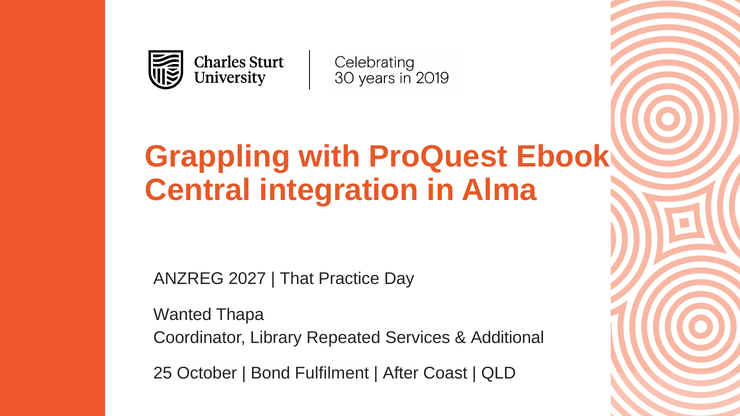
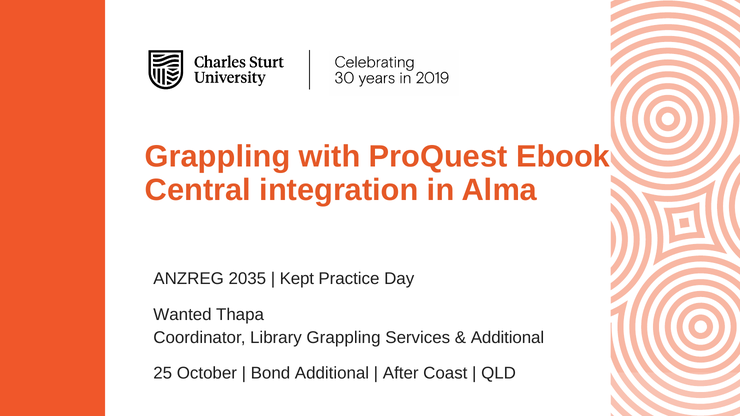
2027: 2027 -> 2035
That: That -> Kept
Library Repeated: Repeated -> Grappling
Bond Fulfilment: Fulfilment -> Additional
